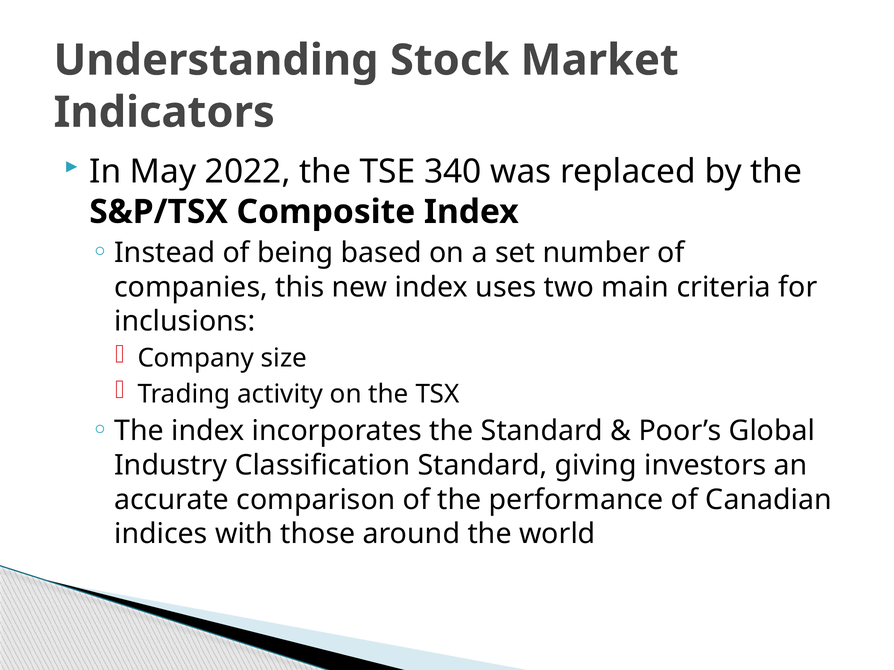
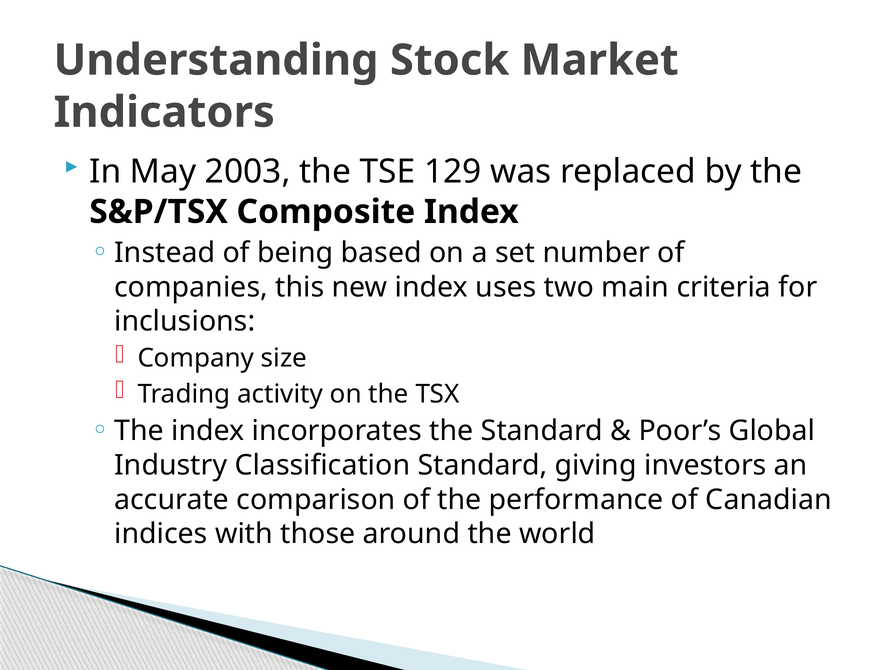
2022: 2022 -> 2003
340: 340 -> 129
